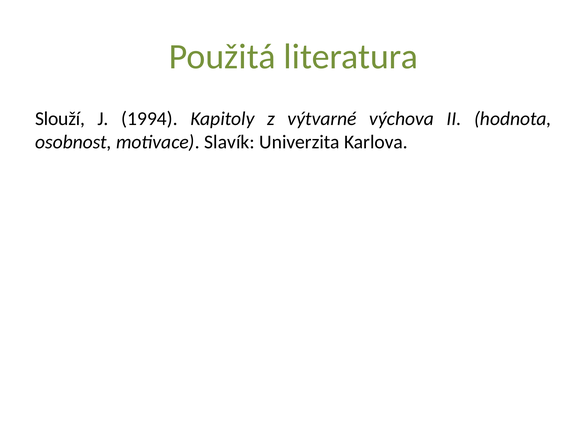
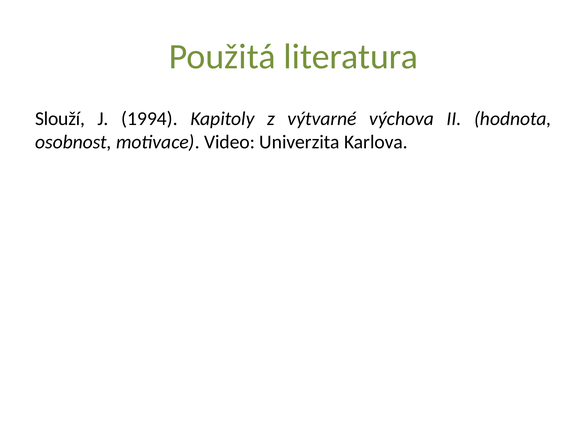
Slavík: Slavík -> Video
